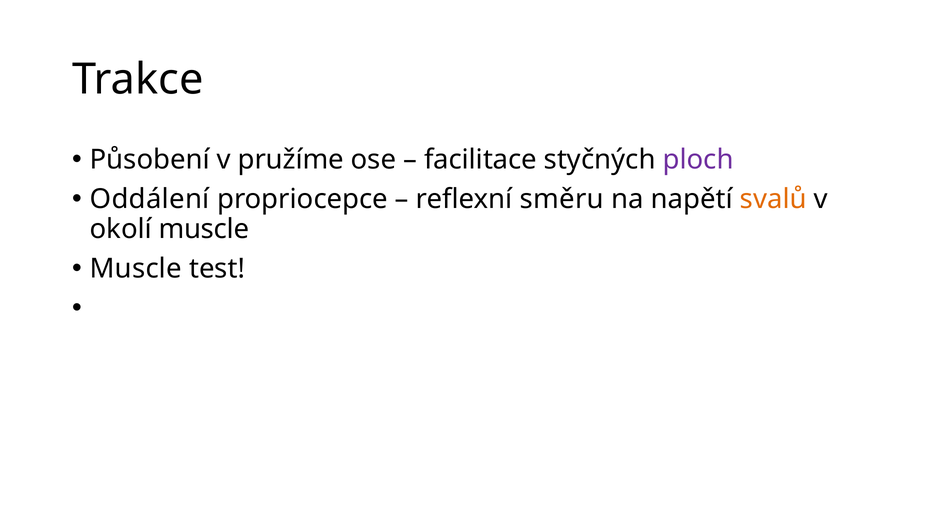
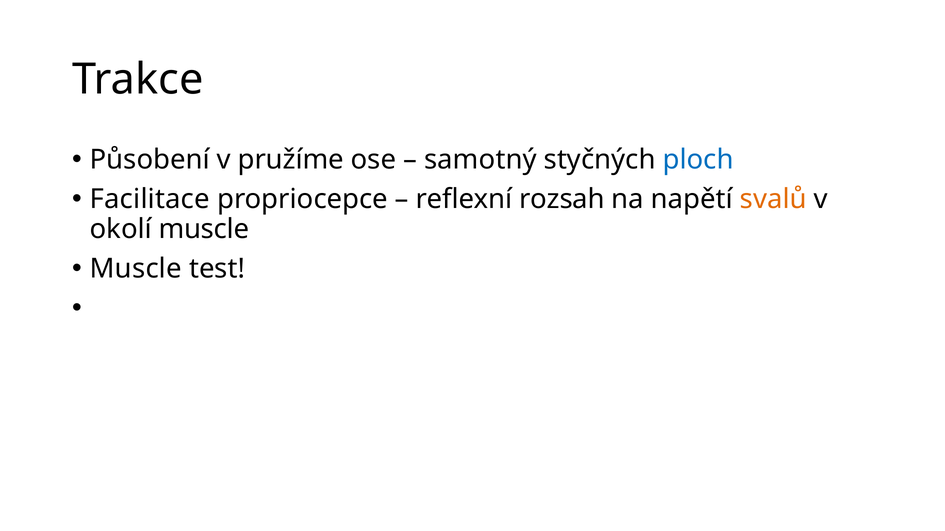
facilitace: facilitace -> samotný
ploch colour: purple -> blue
Oddálení: Oddálení -> Facilitace
směru: směru -> rozsah
